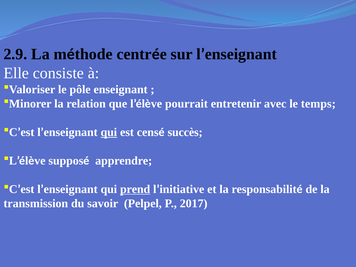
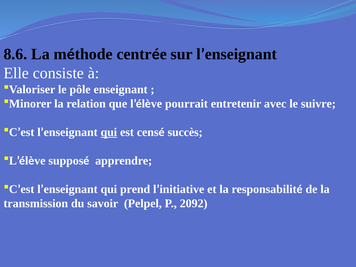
2.9: 2.9 -> 8.6
temps: temps -> suivre
prend underline: present -> none
2017: 2017 -> 2092
